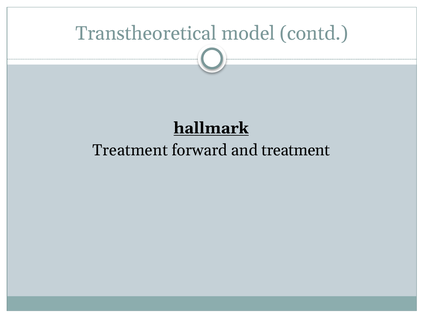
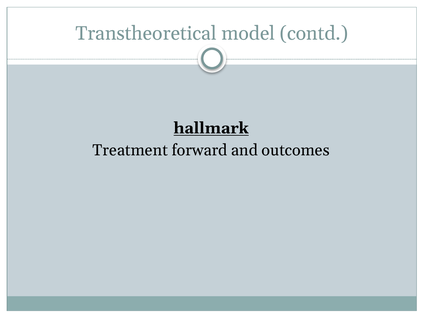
and treatment: treatment -> outcomes
